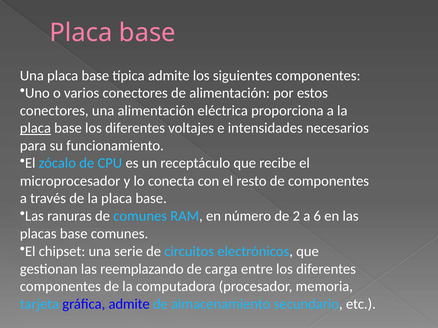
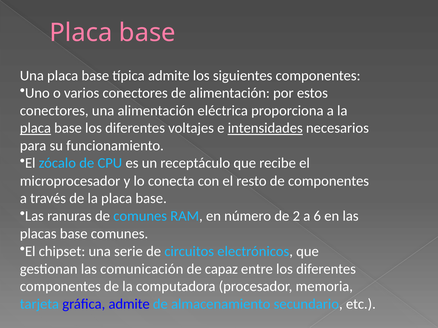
intensidades underline: none -> present
reemplazando: reemplazando -> comunicación
carga: carga -> capaz
